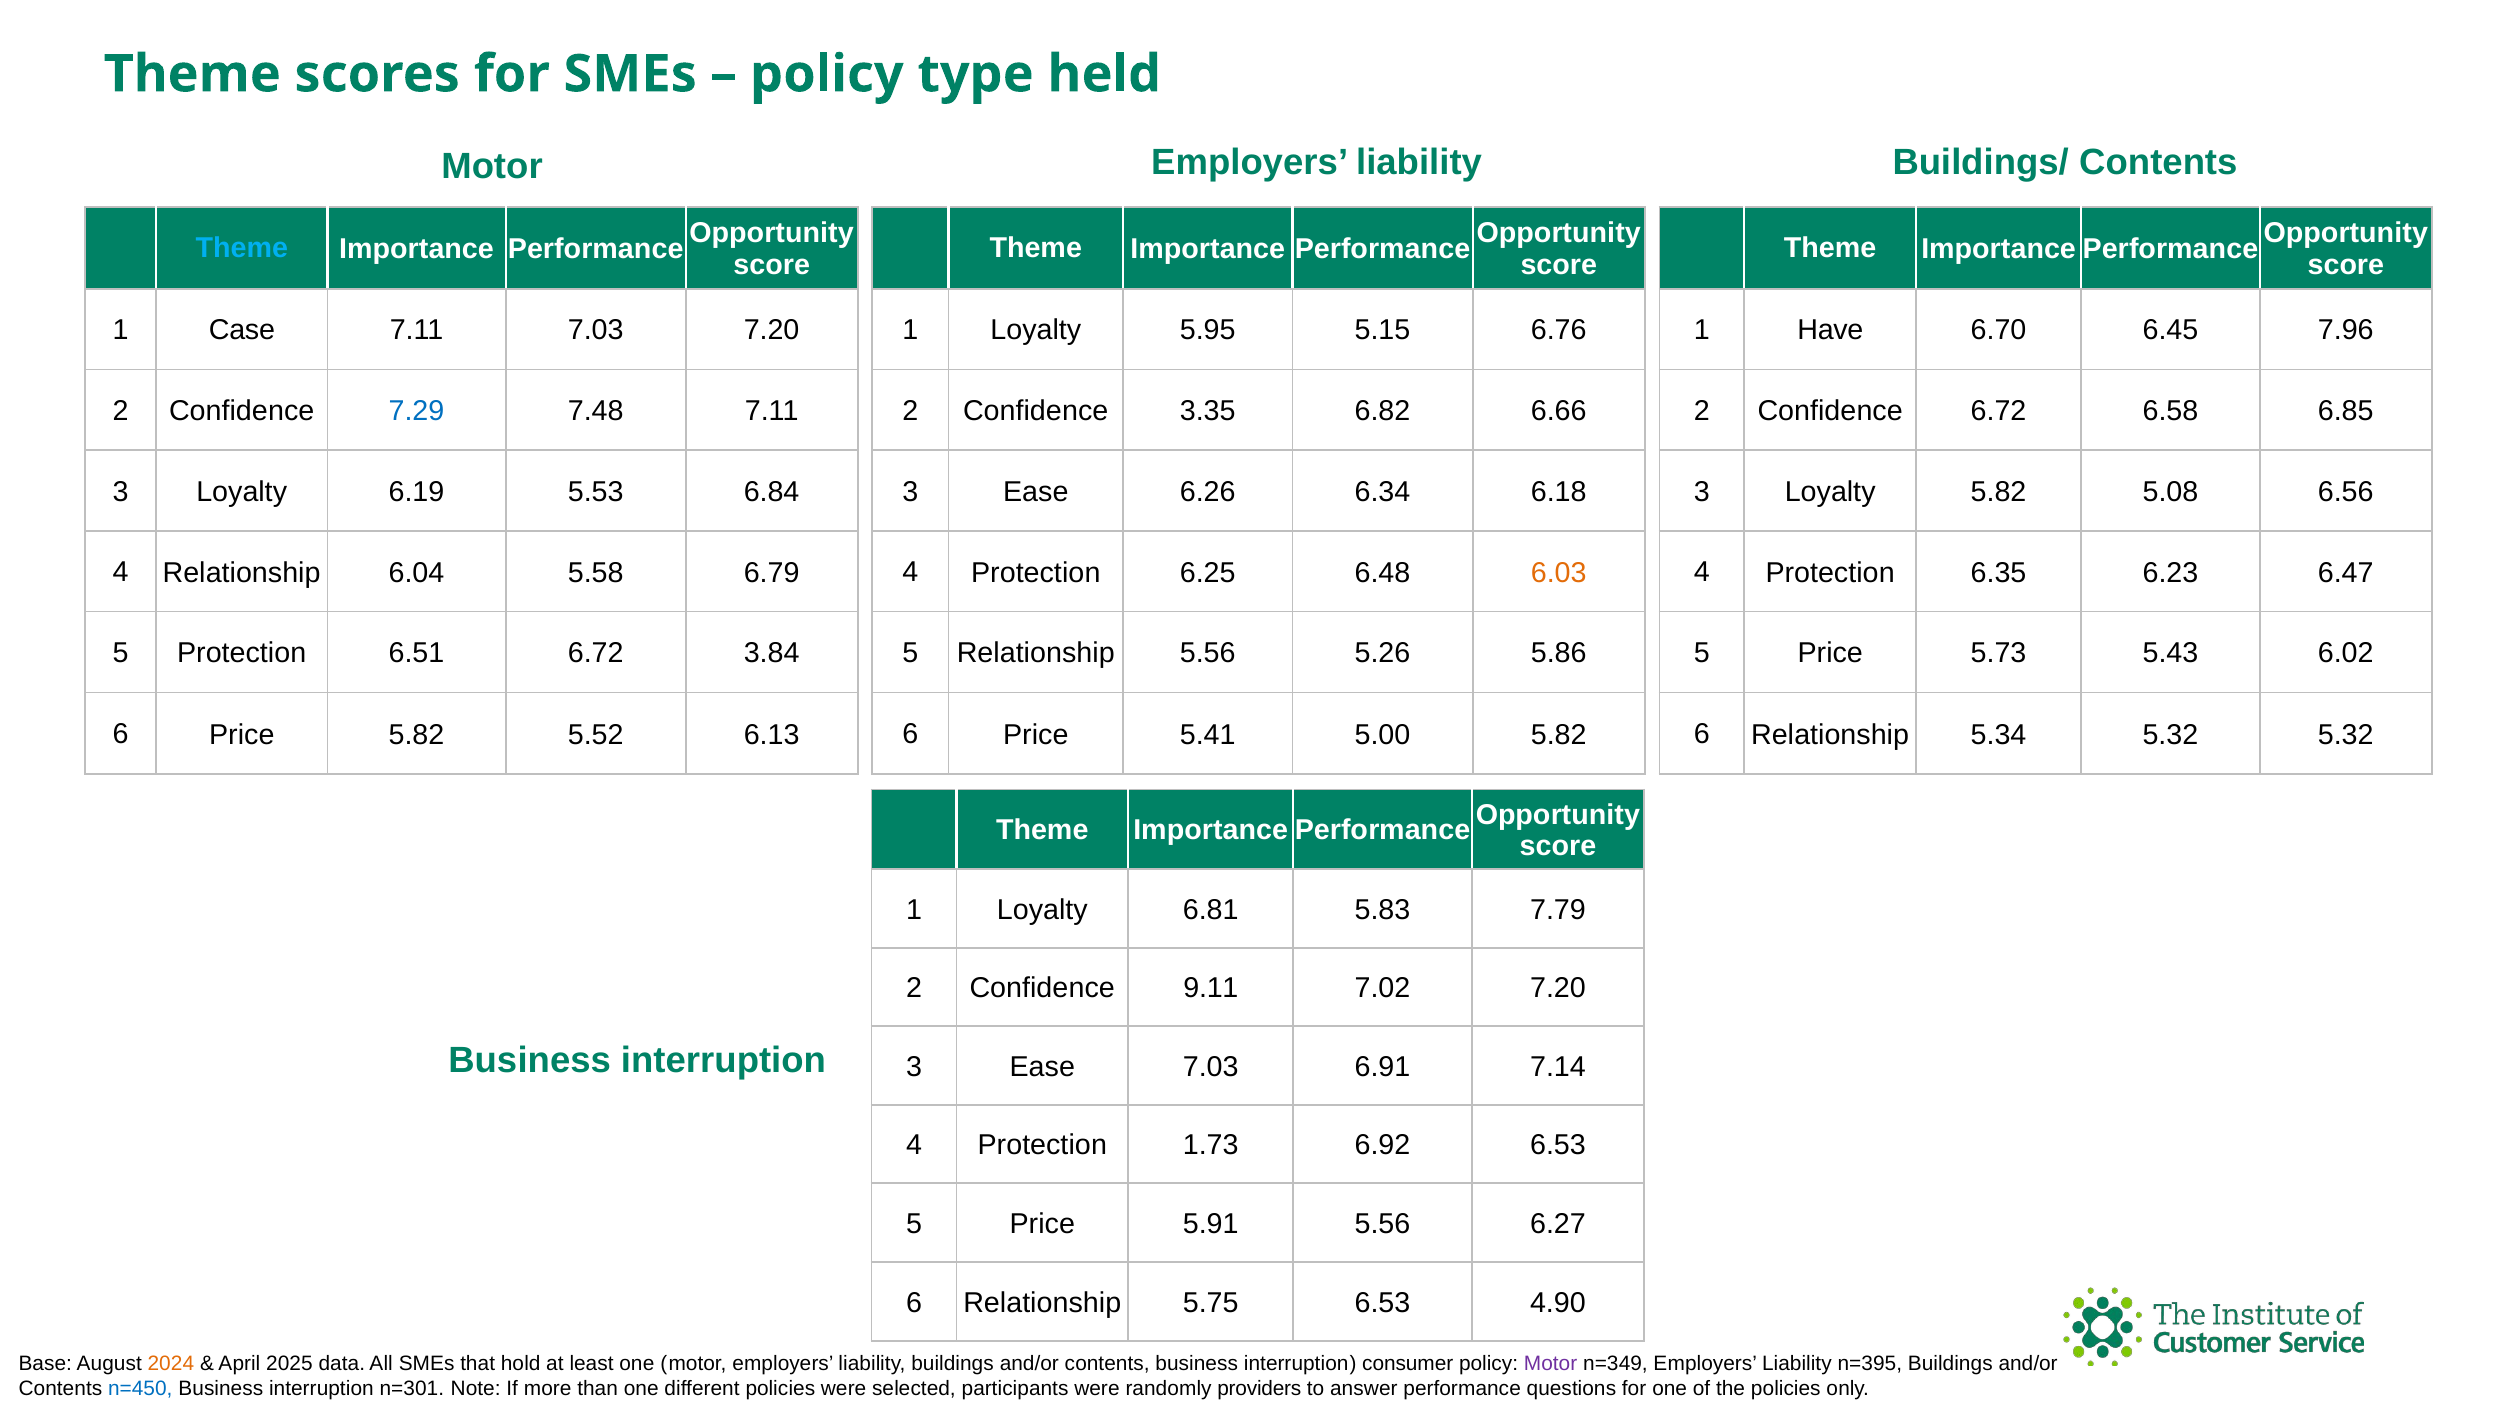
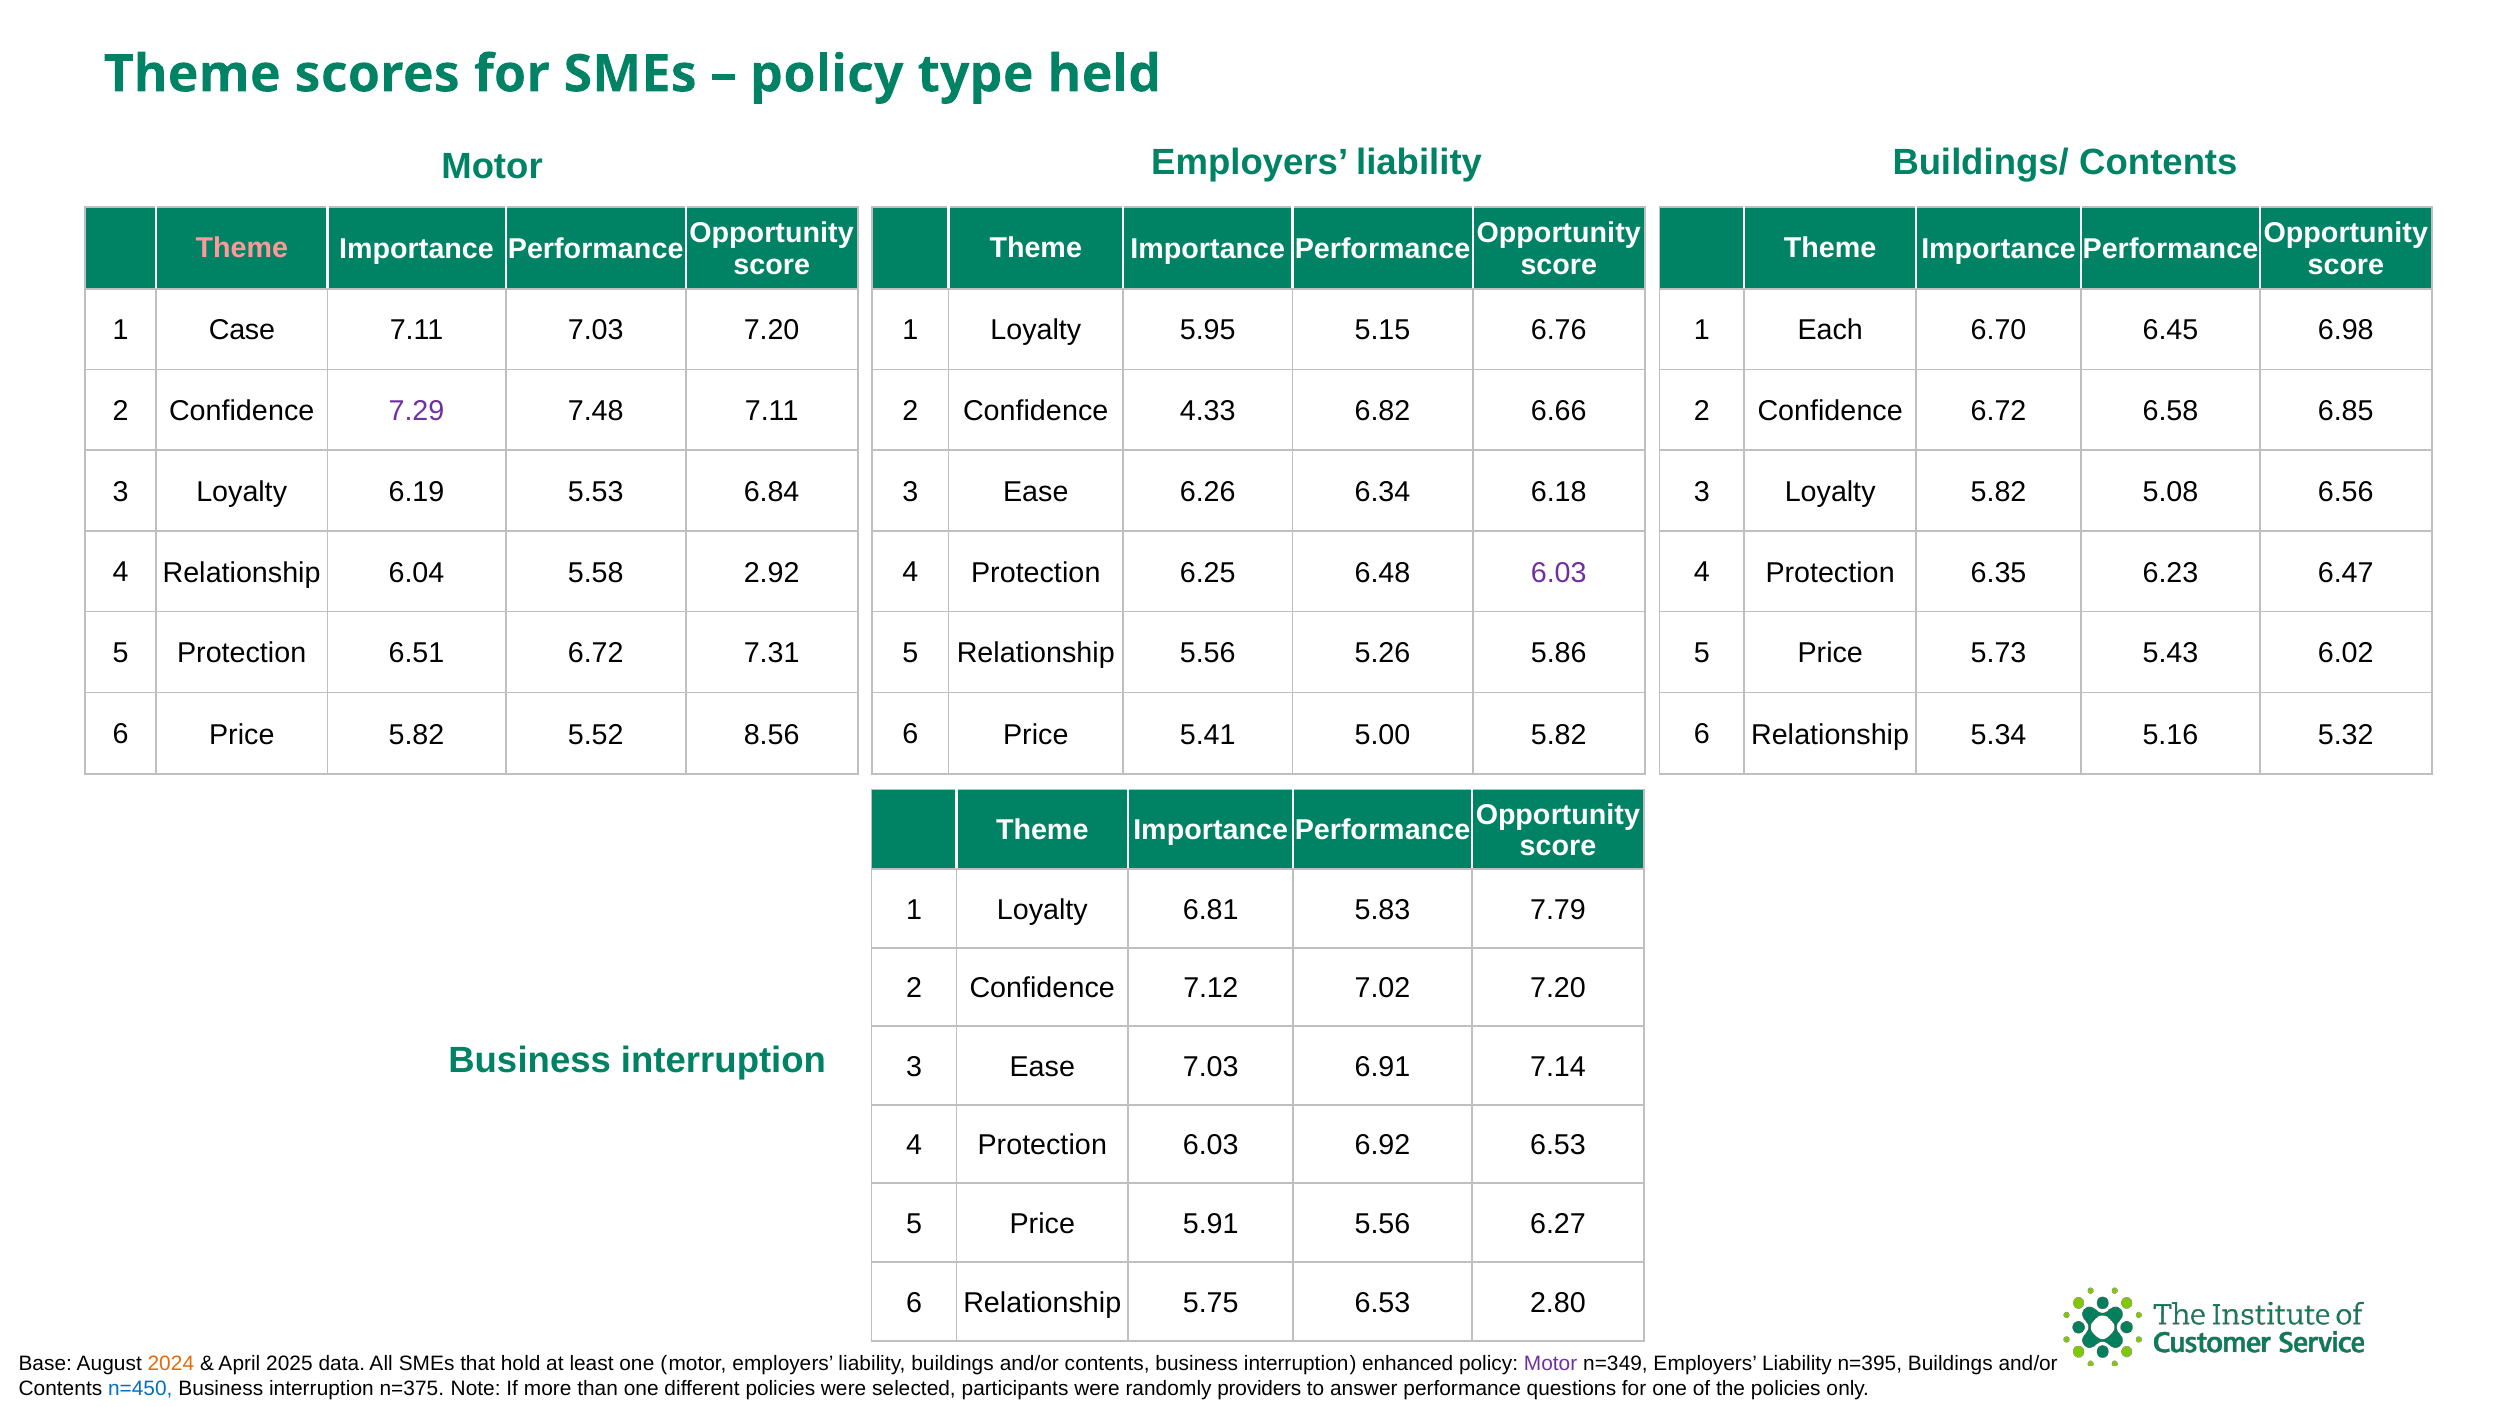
Theme at (242, 248) colour: light blue -> pink
Have: Have -> Each
7.96: 7.96 -> 6.98
7.29 colour: blue -> purple
3.35: 3.35 -> 4.33
6.79: 6.79 -> 2.92
6.03 at (1559, 573) colour: orange -> purple
3.84: 3.84 -> 7.31
6.13: 6.13 -> 8.56
5.34 5.32: 5.32 -> 5.16
9.11: 9.11 -> 7.12
Protection 1.73: 1.73 -> 6.03
4.90: 4.90 -> 2.80
consumer: consumer -> enhanced
n=301: n=301 -> n=375
